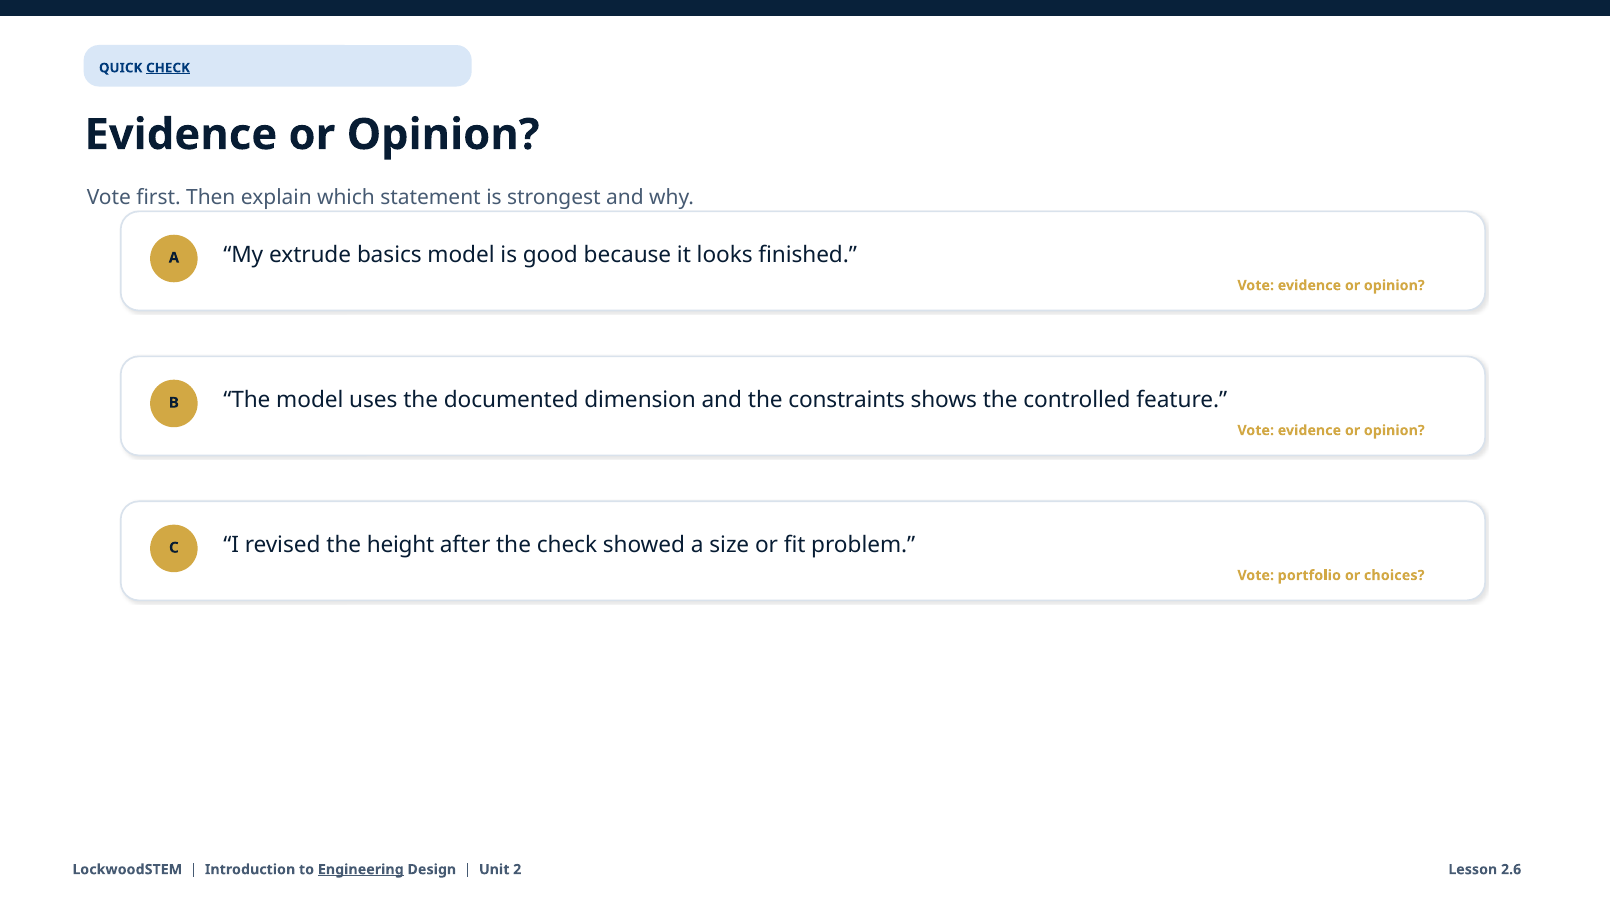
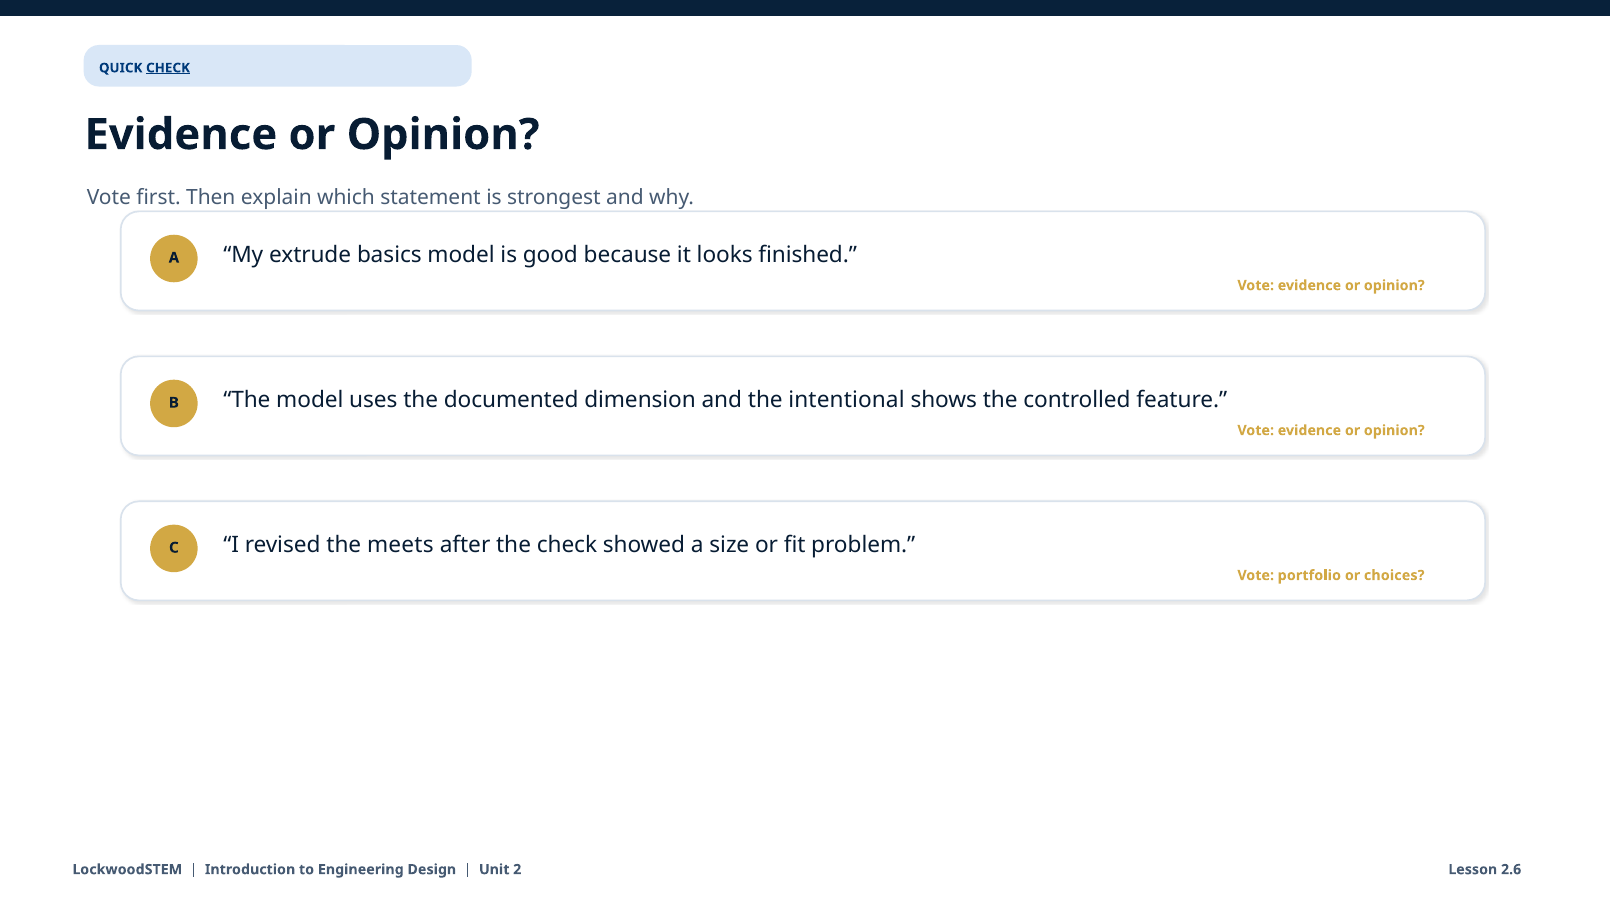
constraints: constraints -> intentional
height: height -> meets
Engineering underline: present -> none
